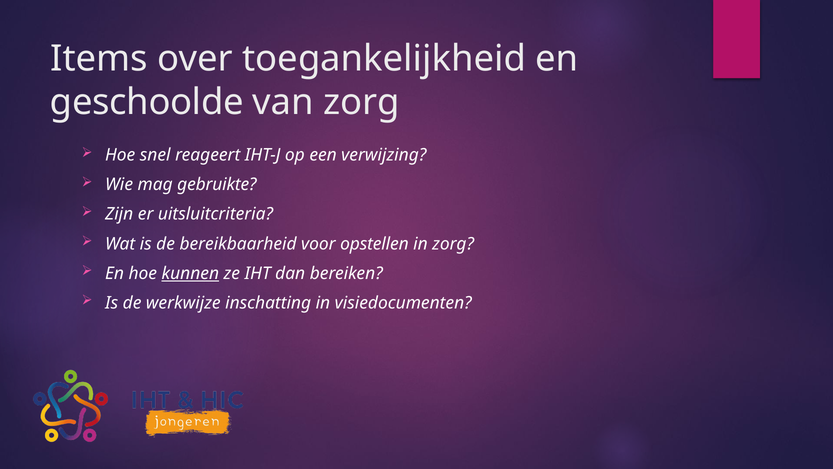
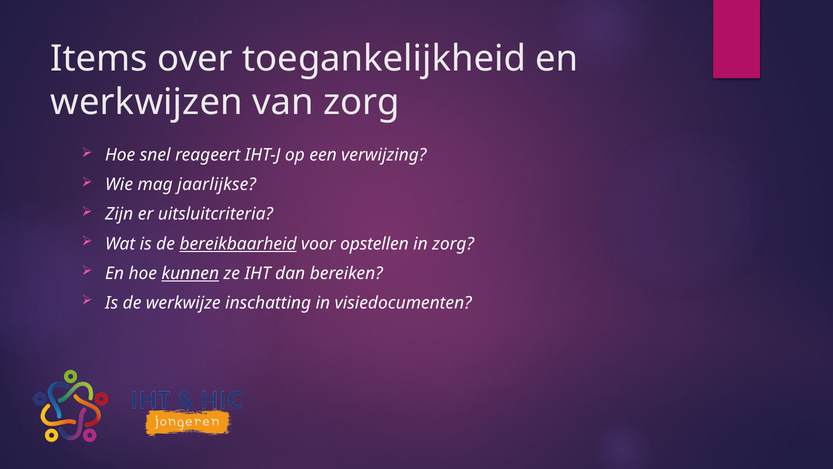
geschoolde: geschoolde -> werkwijzen
gebruikte: gebruikte -> jaarlijkse
bereikbaarheid underline: none -> present
